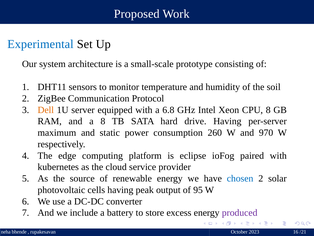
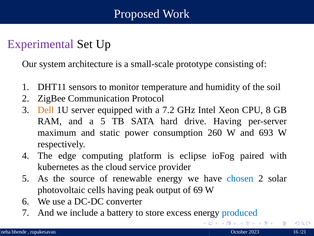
Experimental colour: blue -> purple
6.8: 6.8 -> 7.2
a 8: 8 -> 5
970: 970 -> 693
95: 95 -> 69
produced colour: purple -> blue
